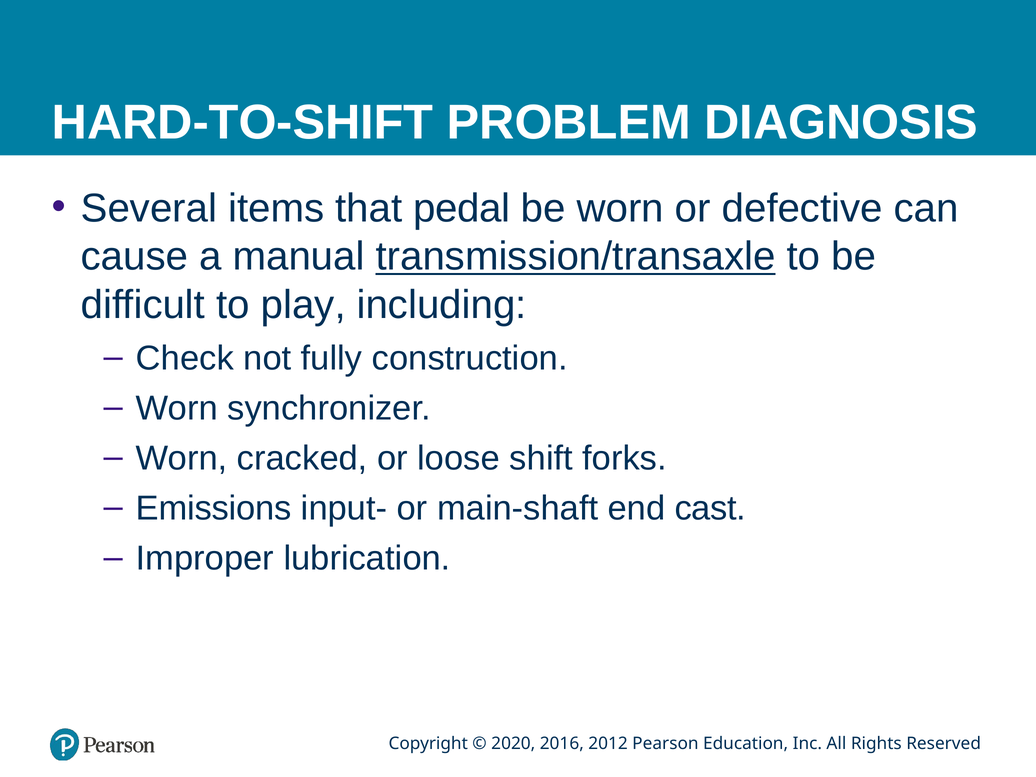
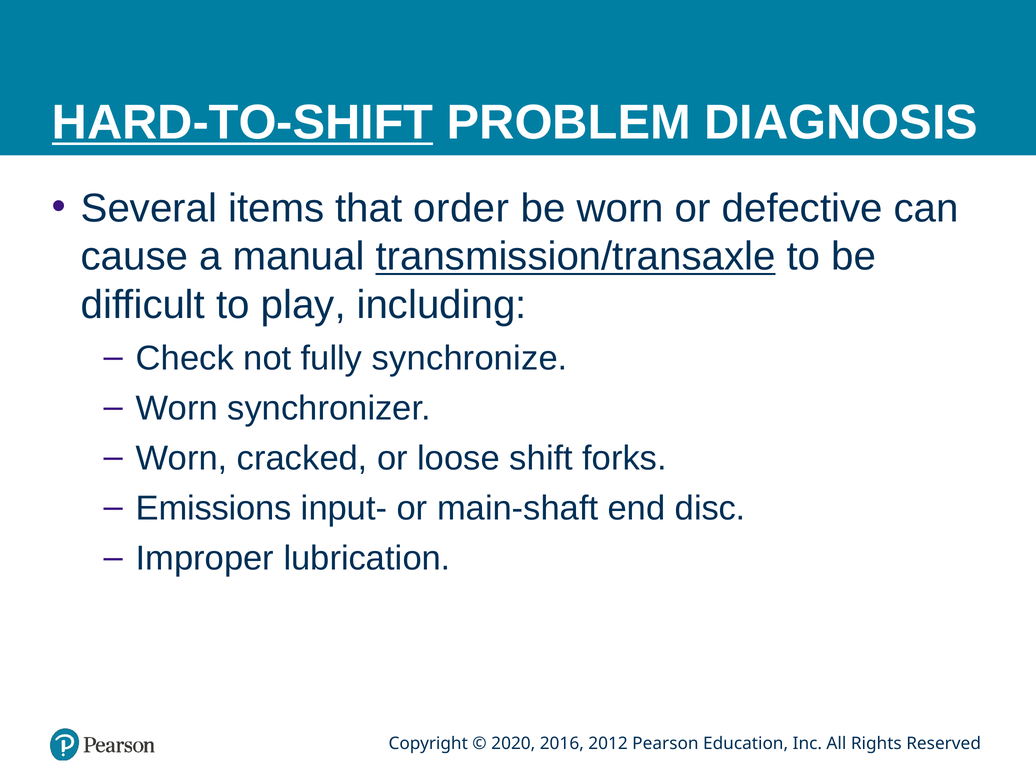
HARD-TO-SHIFT underline: none -> present
pedal: pedal -> order
construction: construction -> synchronize
cast: cast -> disc
